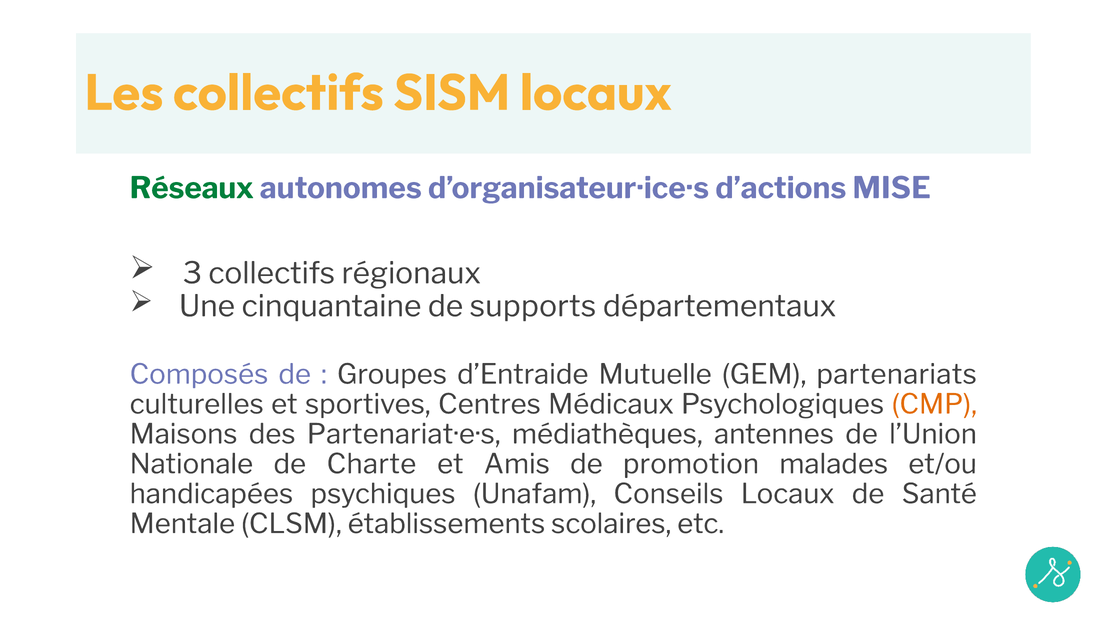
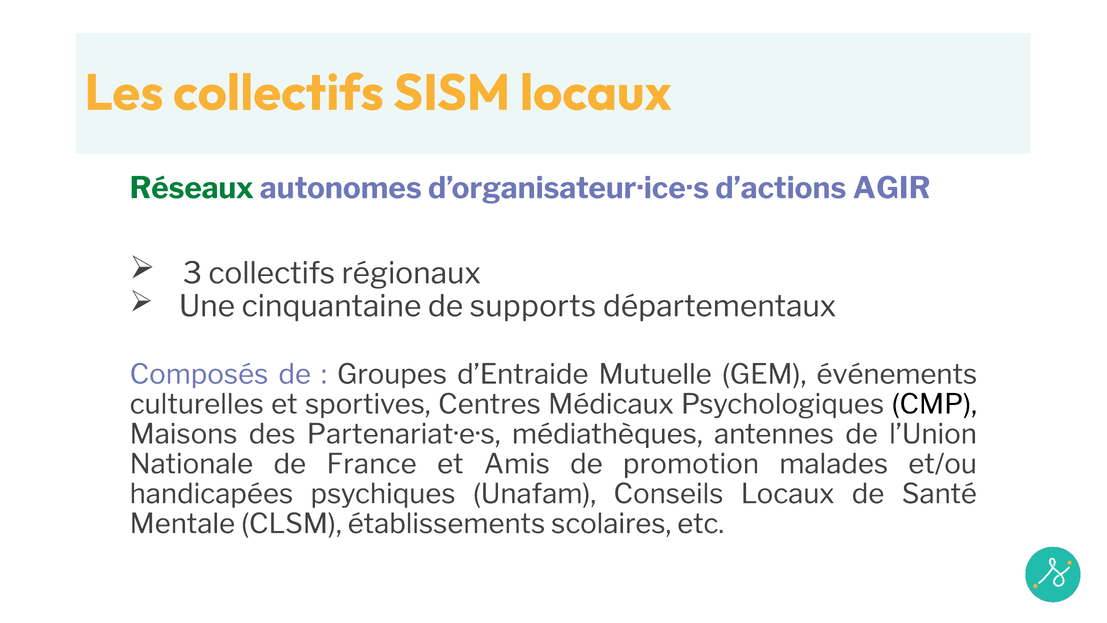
MISE: MISE -> AGIR
partenariats: partenariats -> événements
CMP colour: orange -> black
Charte: Charte -> France
